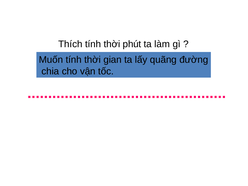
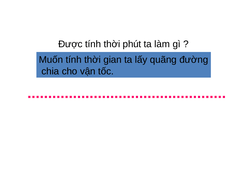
Thích: Thích -> Được
